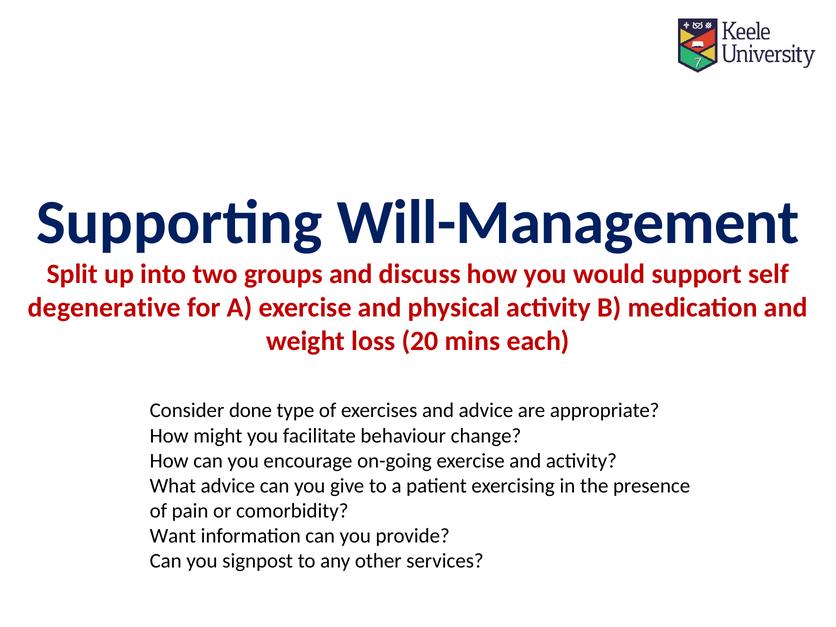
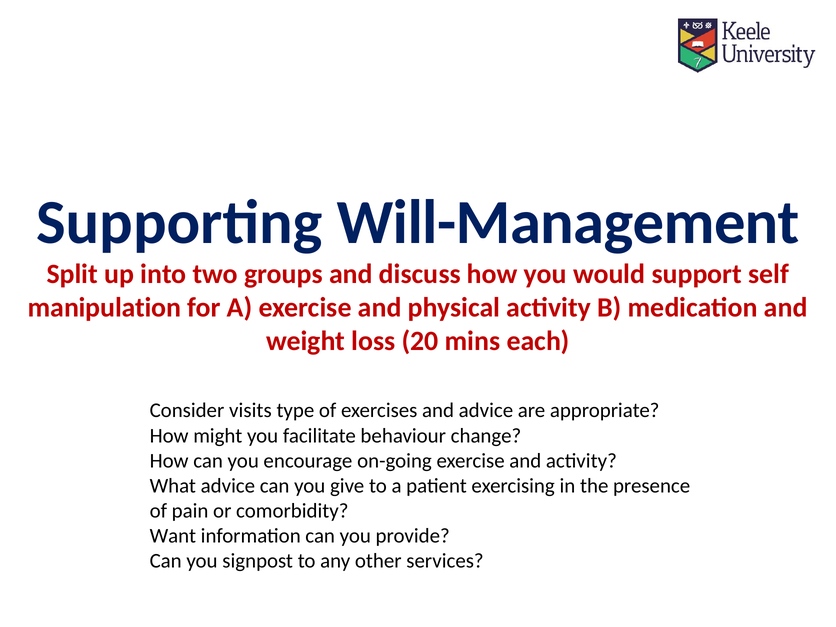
degenerative: degenerative -> manipulation
done: done -> visits
